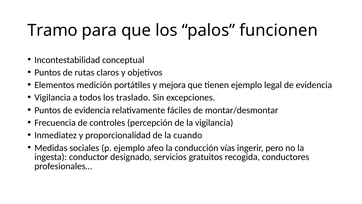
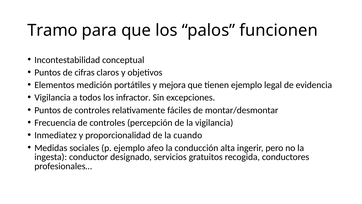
rutas: rutas -> cifras
traslado: traslado -> infractor
Puntos de evidencia: evidencia -> controles
vías: vías -> alta
